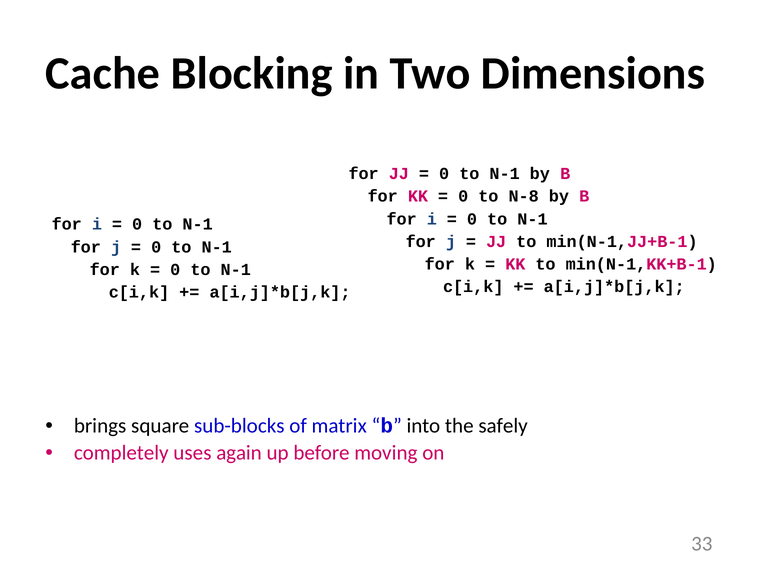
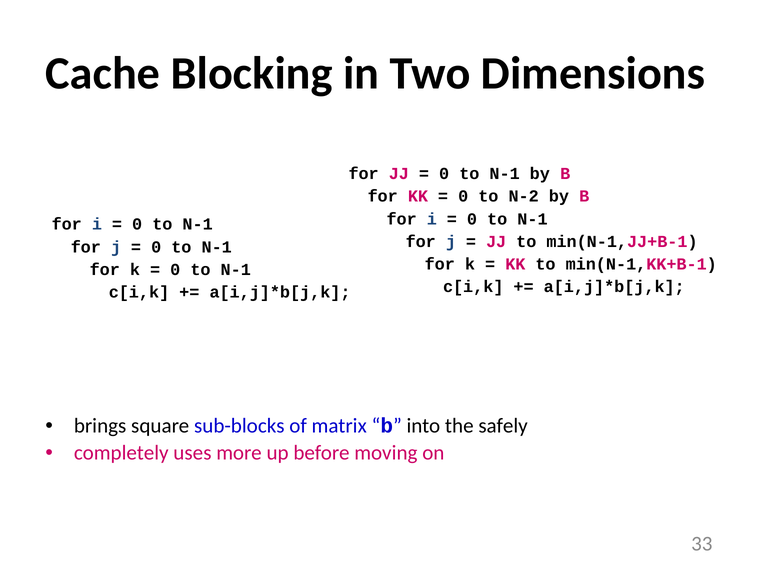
N-8: N-8 -> N-2
again: again -> more
